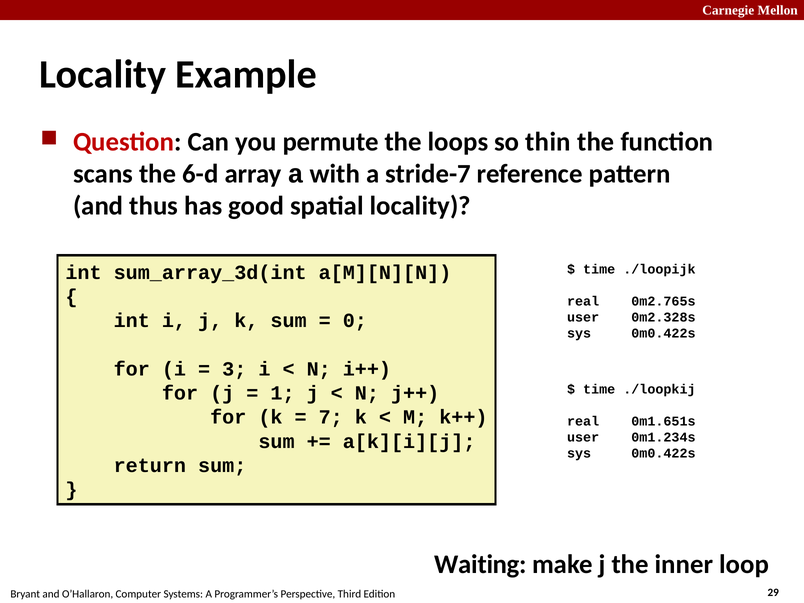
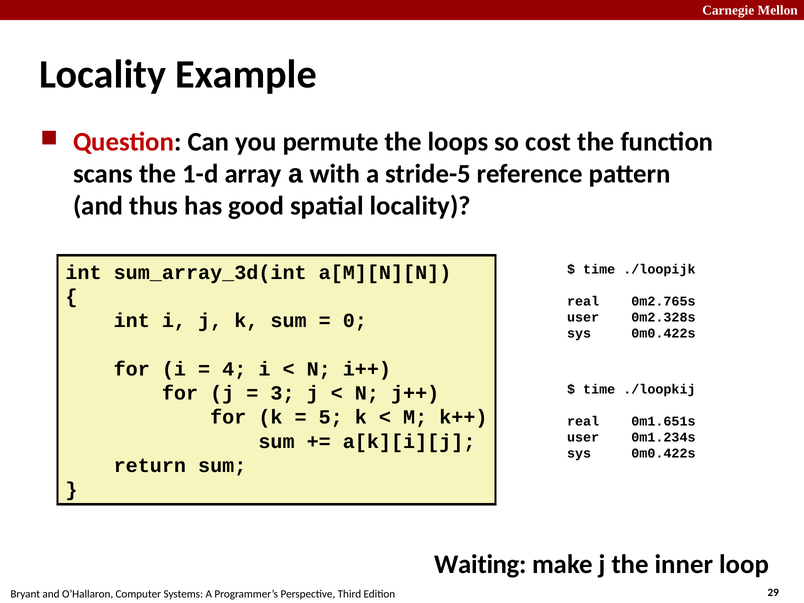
thin: thin -> cost
6-d: 6-d -> 1-d
stride-7: stride-7 -> stride-5
3: 3 -> 4
1: 1 -> 3
7: 7 -> 5
